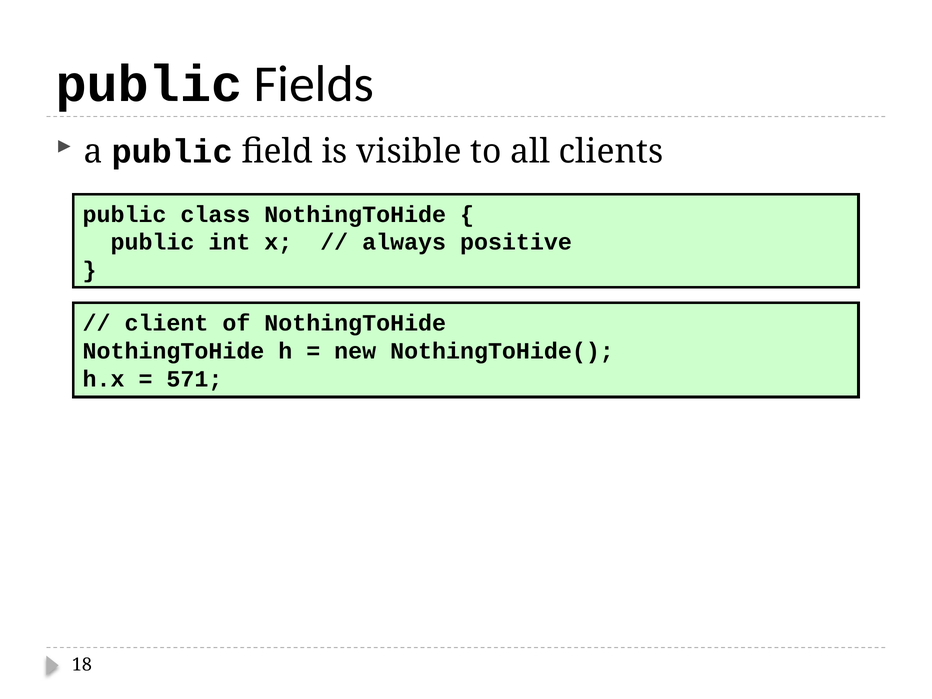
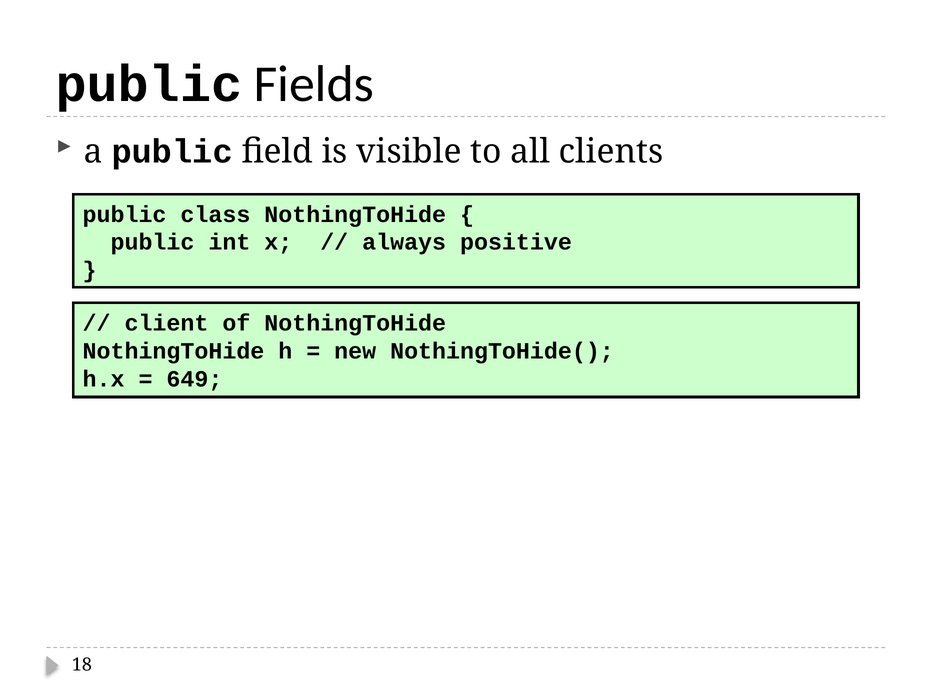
571: 571 -> 649
